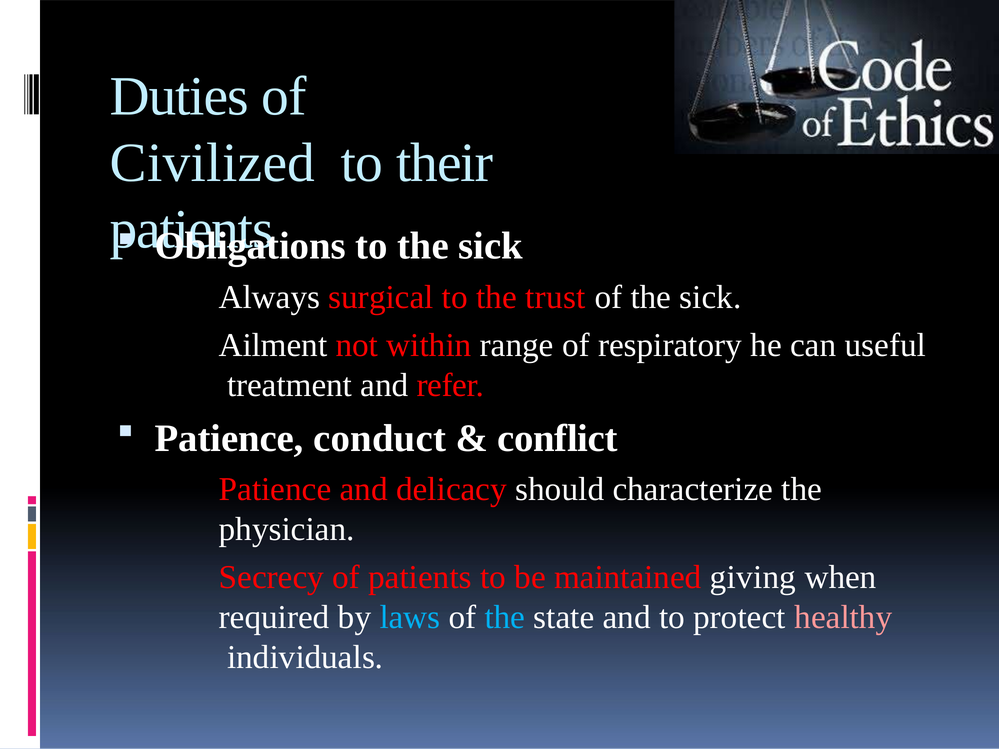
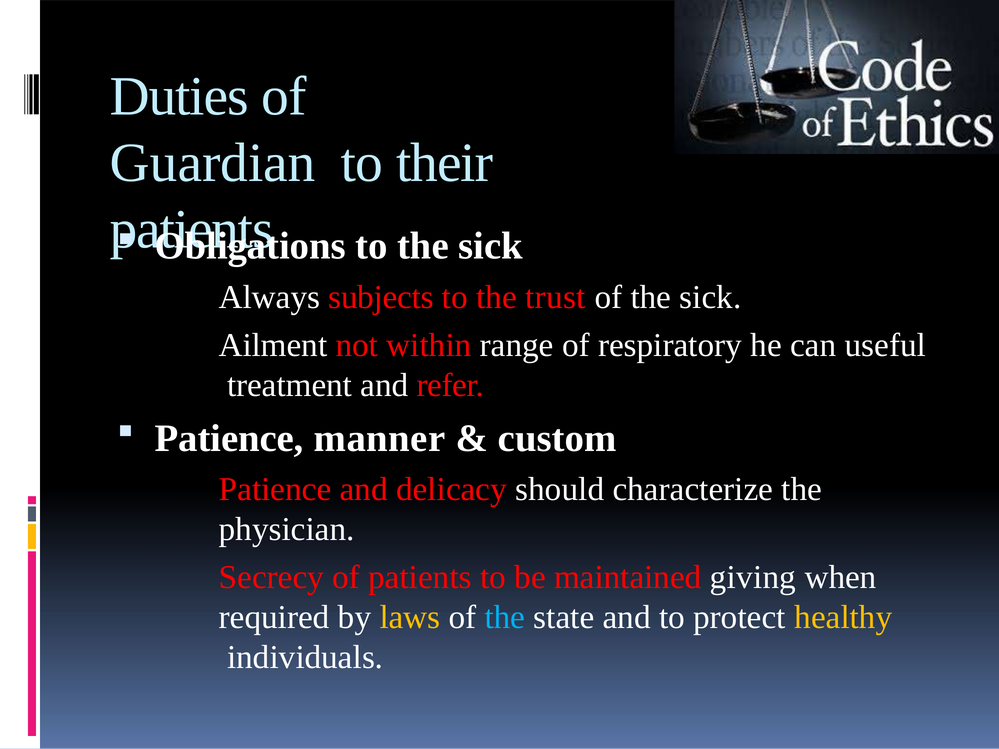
Civilized: Civilized -> Guardian
surgical: surgical -> subjects
conduct: conduct -> manner
conflict: conflict -> custom
laws colour: light blue -> yellow
healthy colour: pink -> yellow
